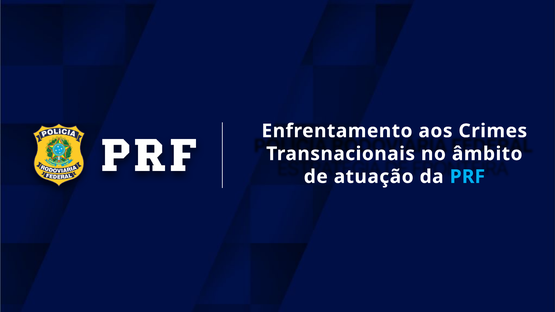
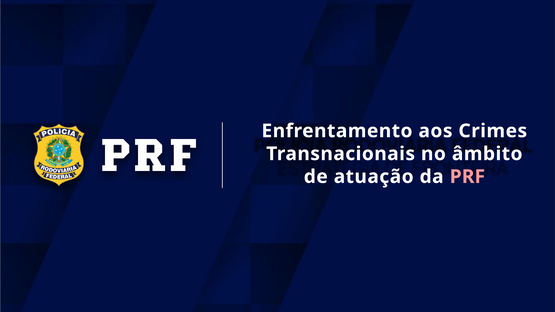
PRF colour: light blue -> pink
